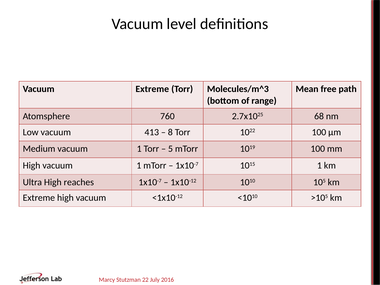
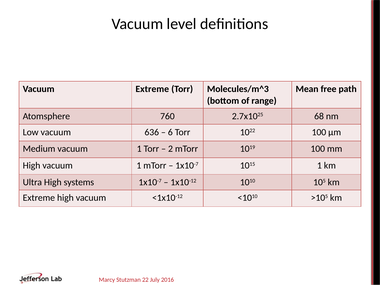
413: 413 -> 636
8: 8 -> 6
5: 5 -> 2
reaches: reaches -> systems
